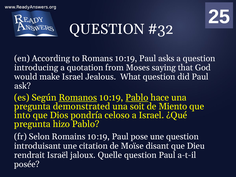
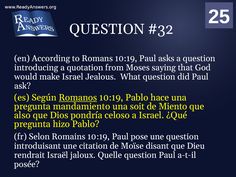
Pablo at (137, 98) underline: present -> none
demonstrated: demonstrated -> mandamiento
into: into -> also
